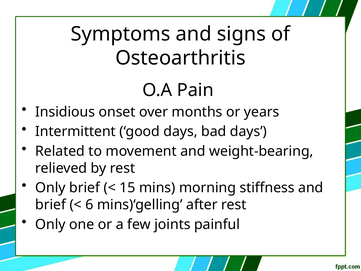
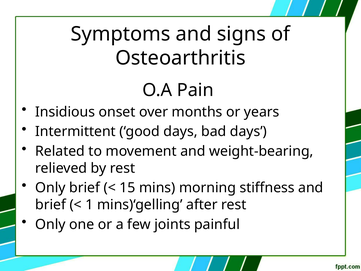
6: 6 -> 1
